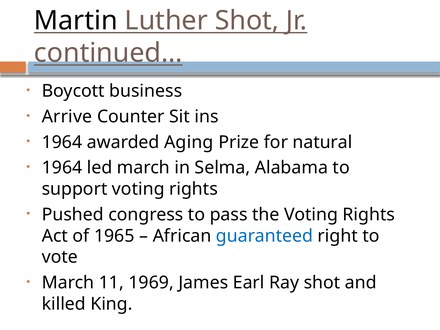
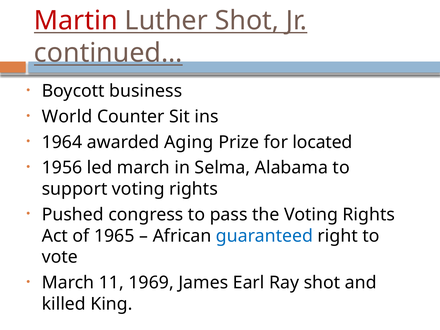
Martin colour: black -> red
Arrive: Arrive -> World
natural: natural -> located
1964 at (62, 168): 1964 -> 1956
